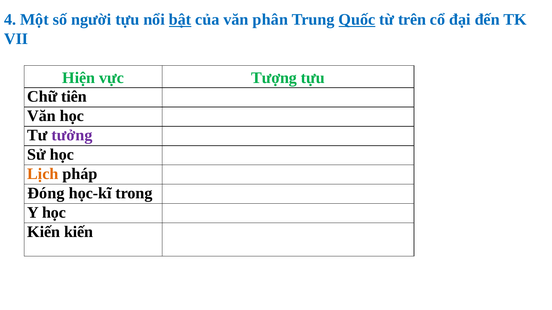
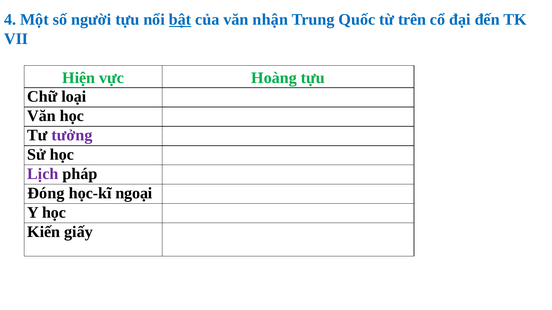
phân: phân -> nhận
Quốc underline: present -> none
Tượng: Tượng -> Hoàng
tiên: tiên -> loại
Lịch colour: orange -> purple
trong: trong -> ngoại
Kiến kiến: kiến -> giấy
